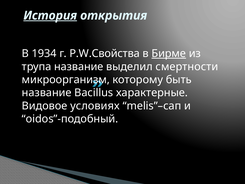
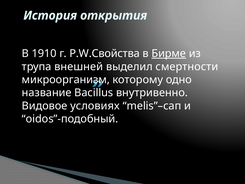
История underline: present -> none
1934: 1934 -> 1910
трупа название: название -> внешней
быть: быть -> одно
характерные: характерные -> внутривенно
